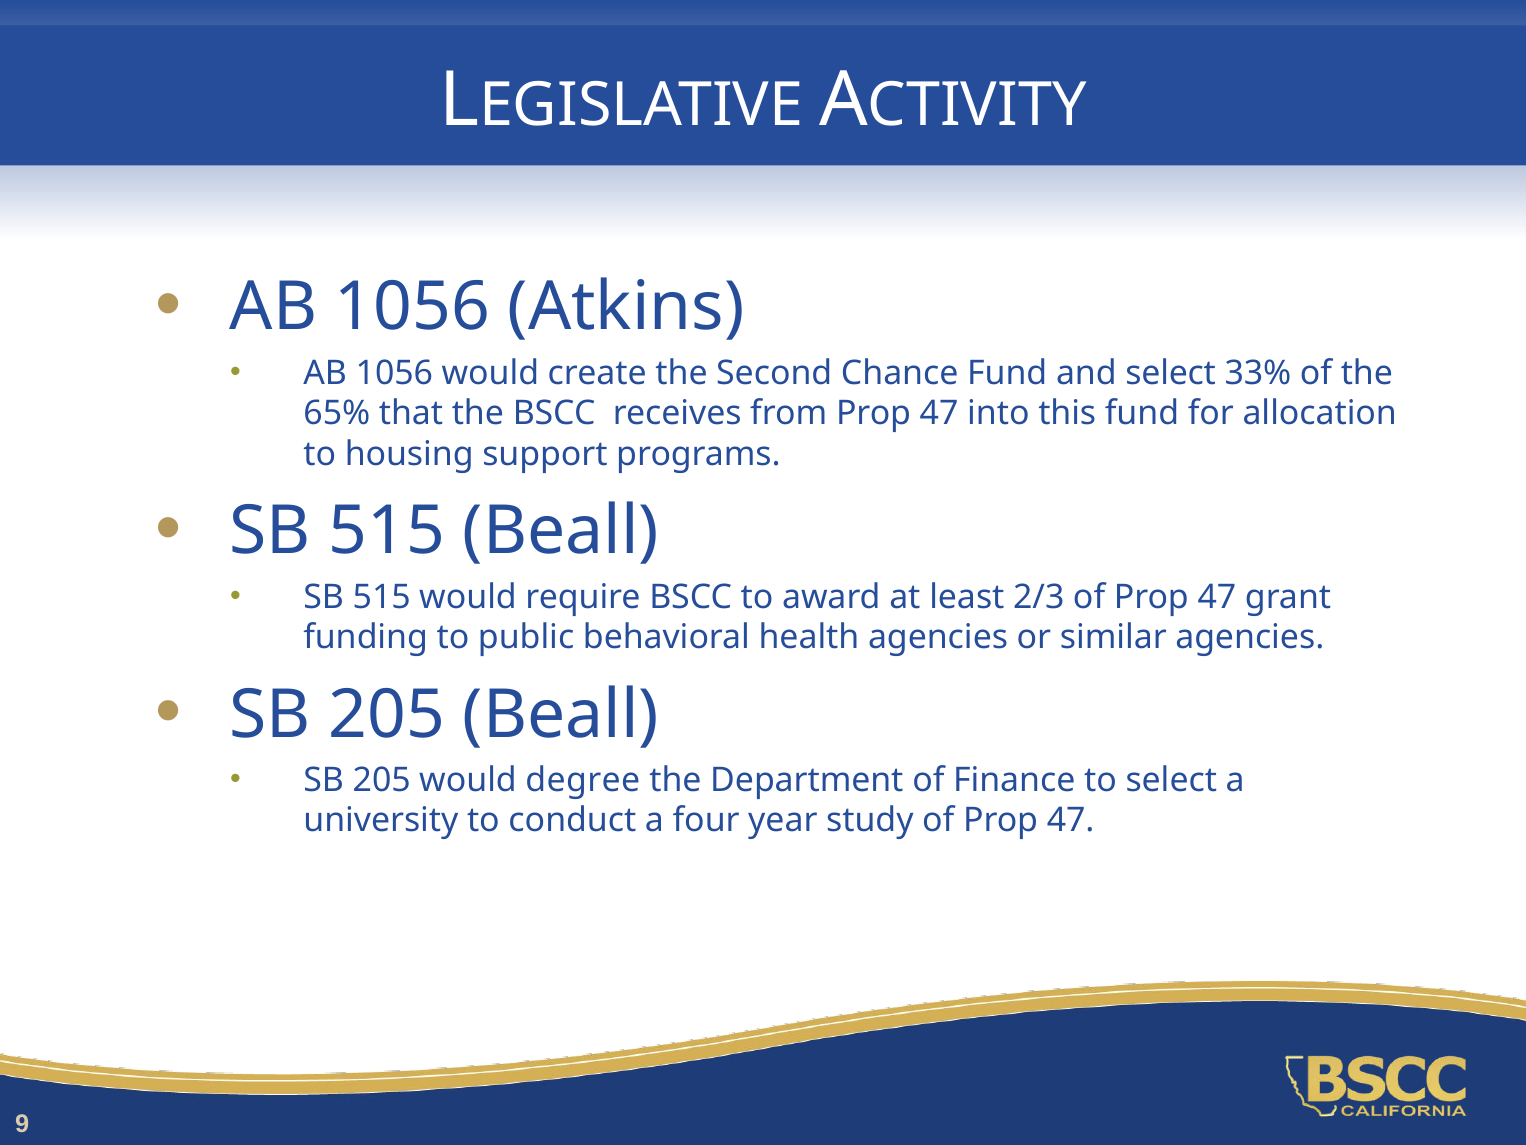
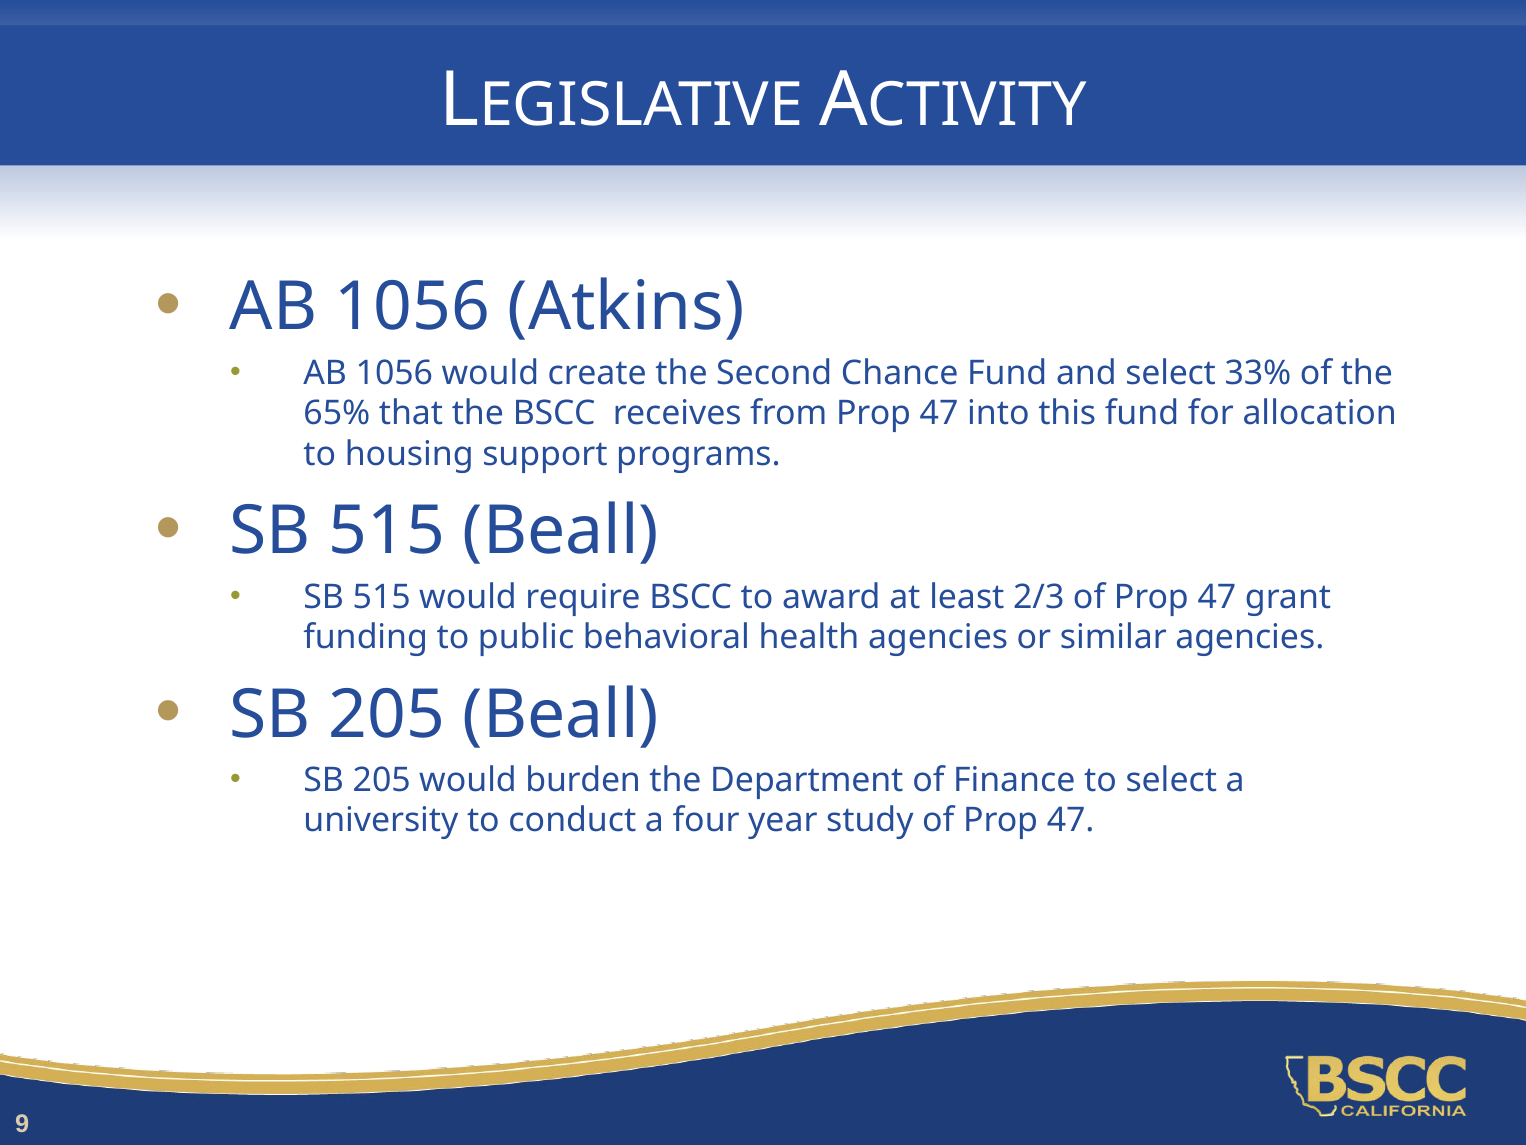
degree: degree -> burden
